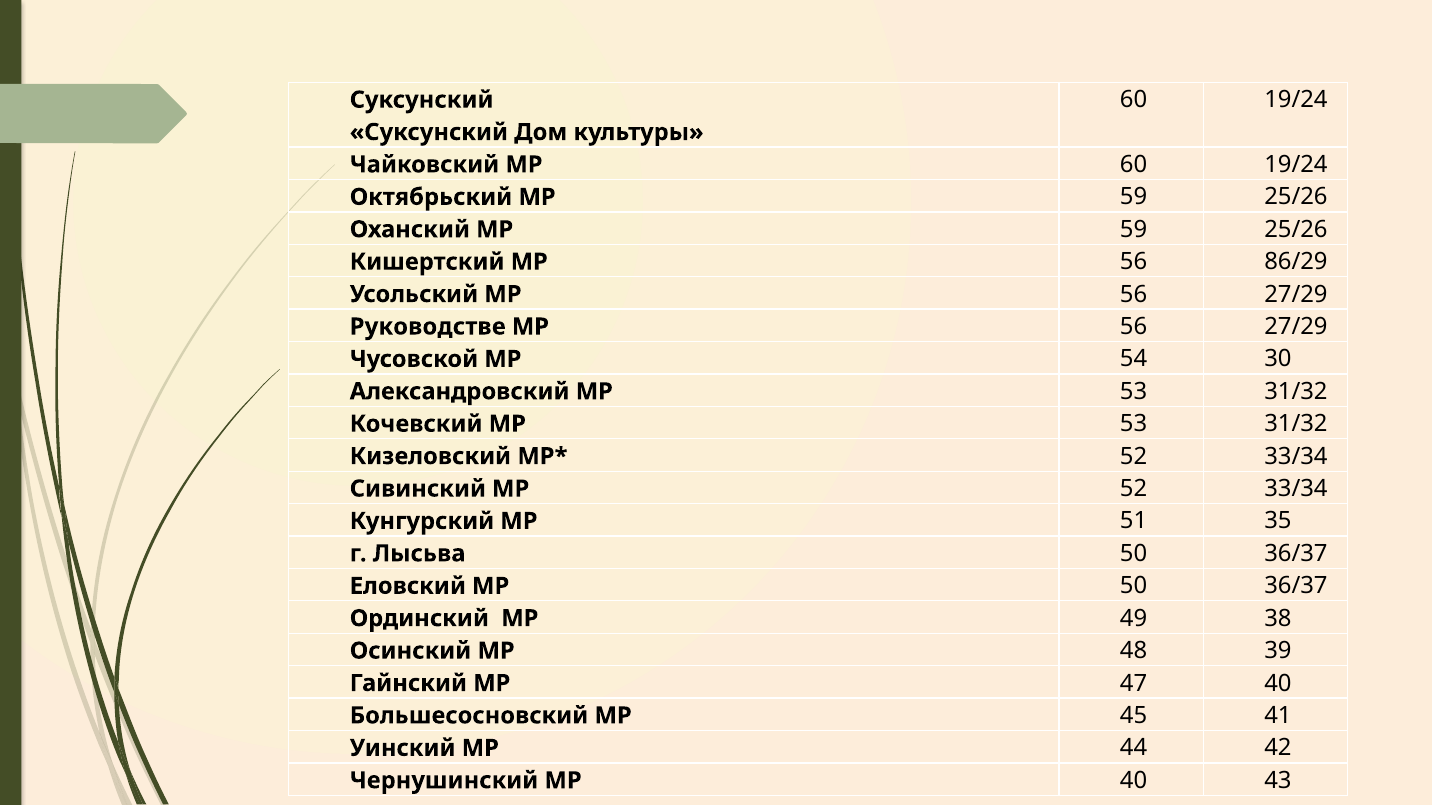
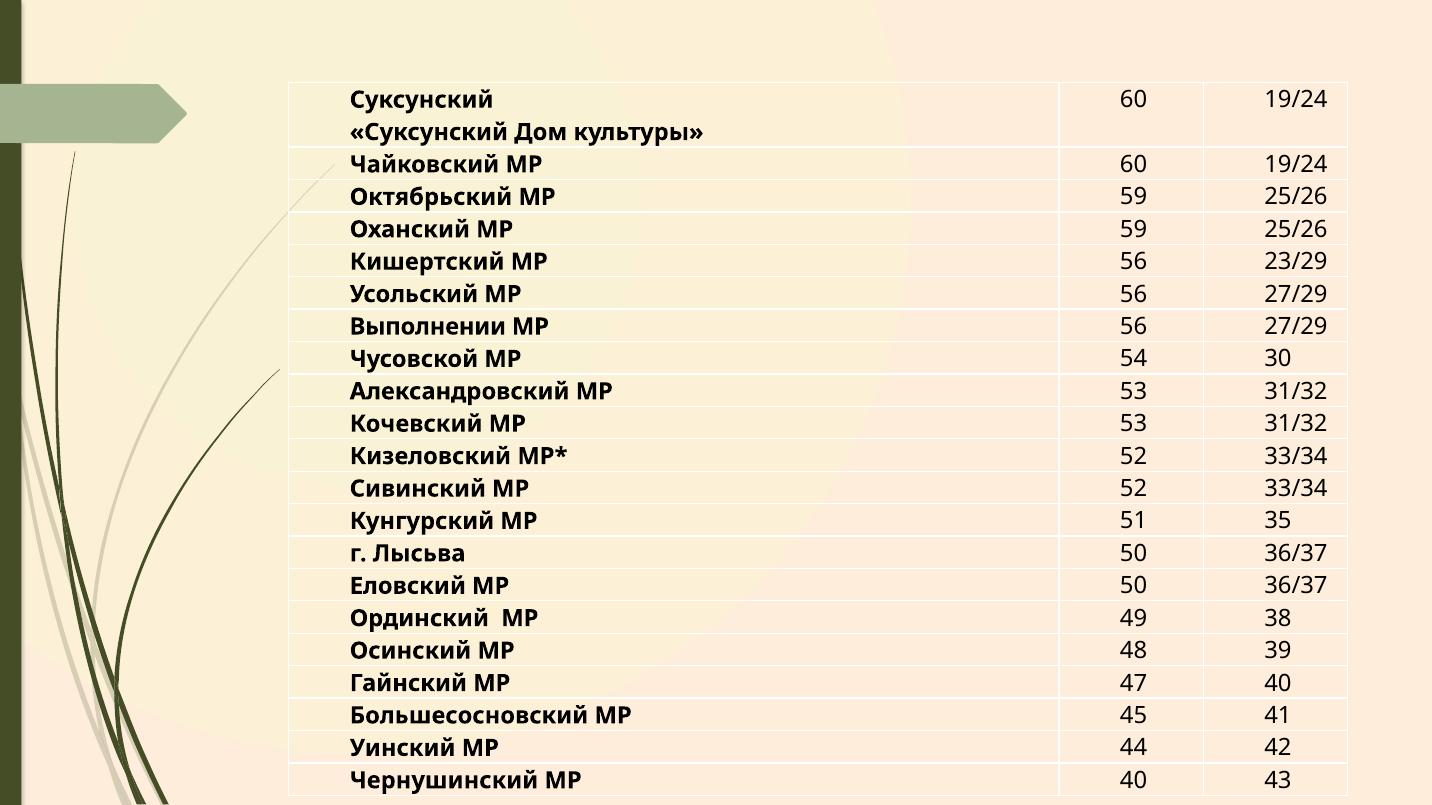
86/29: 86/29 -> 23/29
Руководстве: Руководстве -> Выполнении
